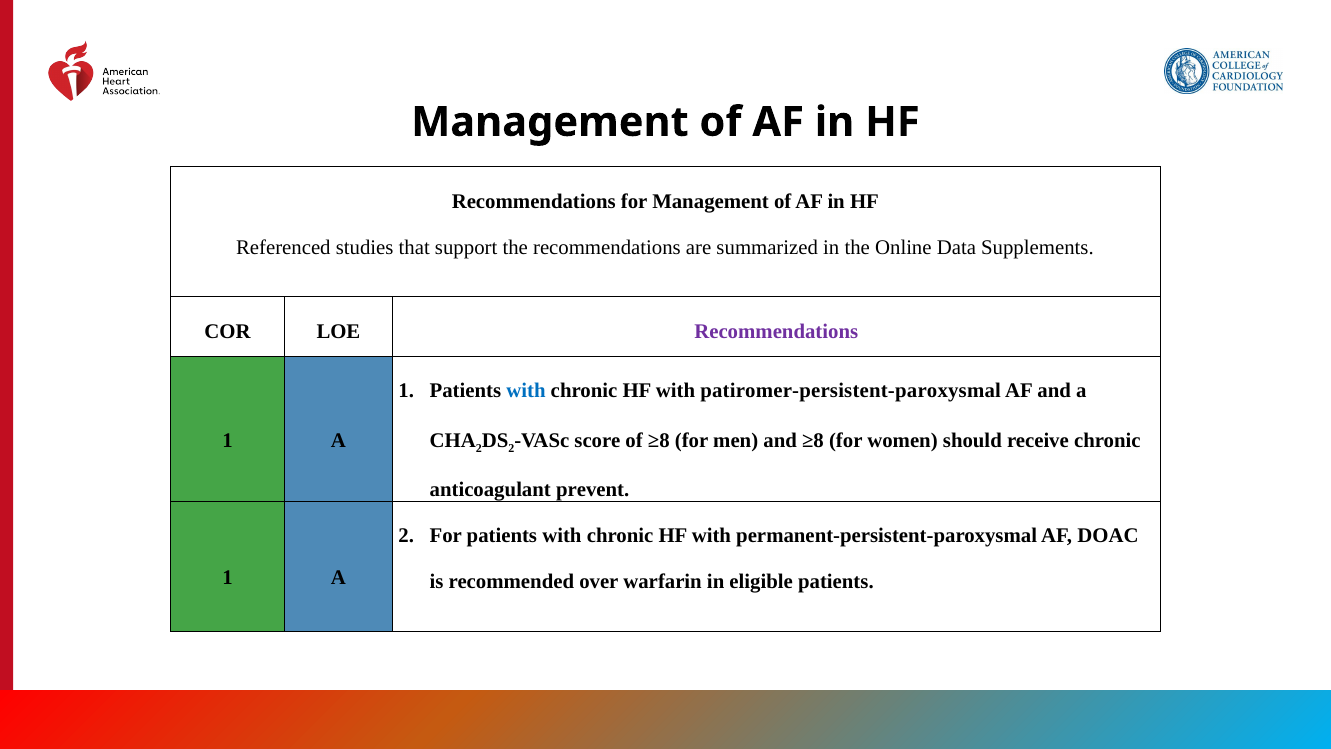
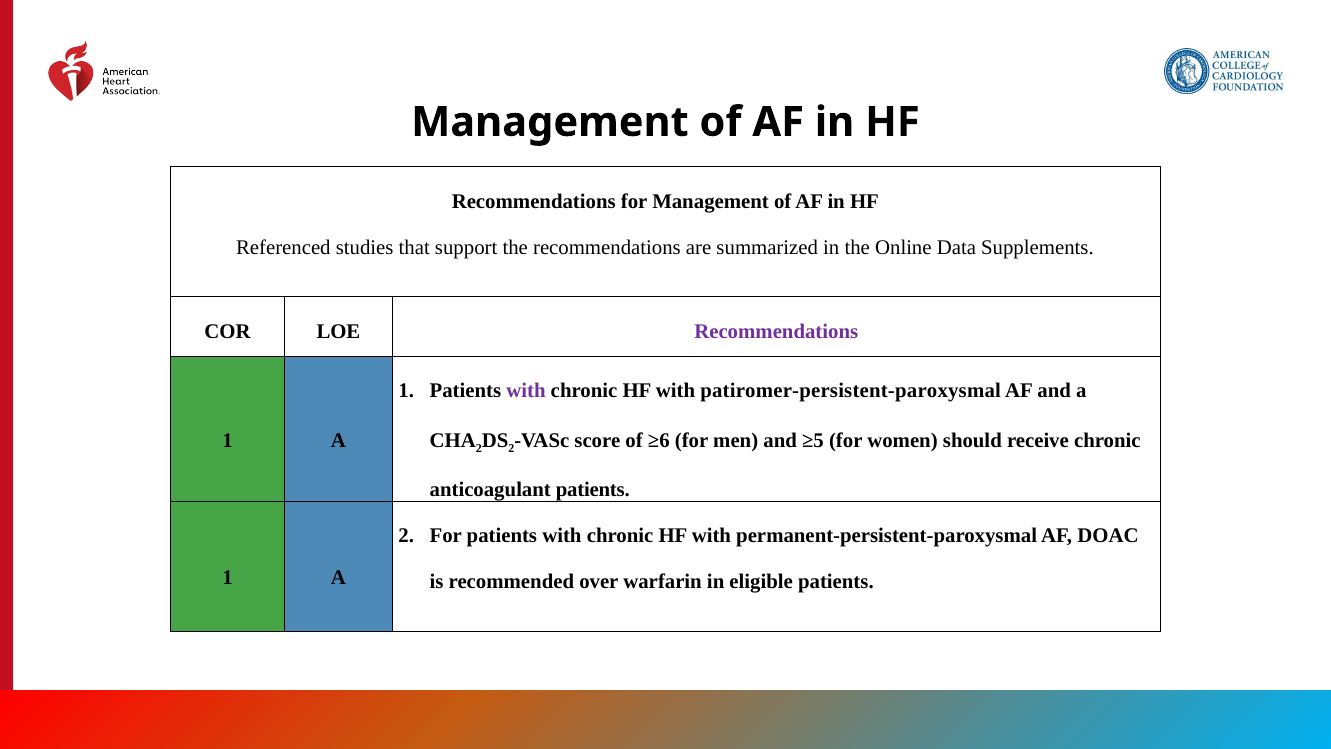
with at (526, 391) colour: blue -> purple
of ≥8: ≥8 -> ≥6
and ≥8: ≥8 -> ≥5
anticoagulant prevent: prevent -> patients
